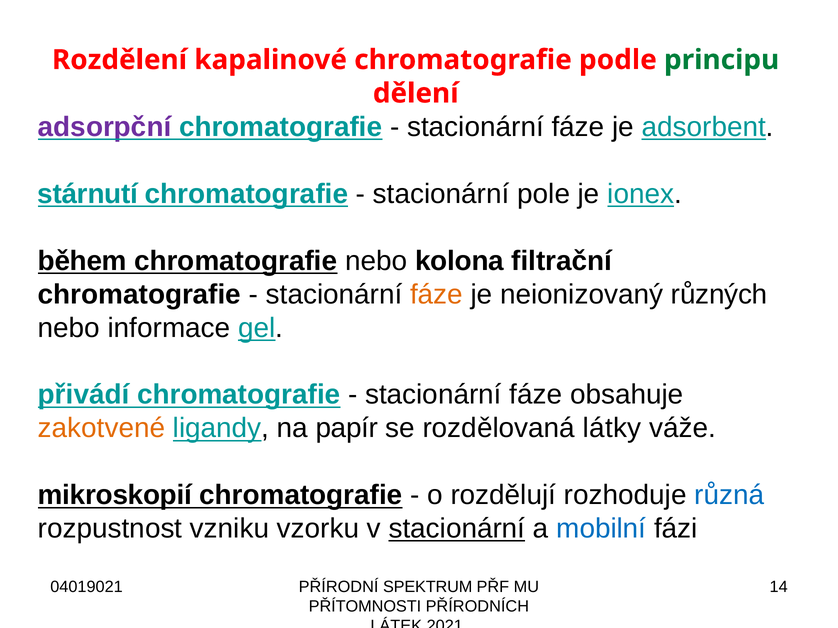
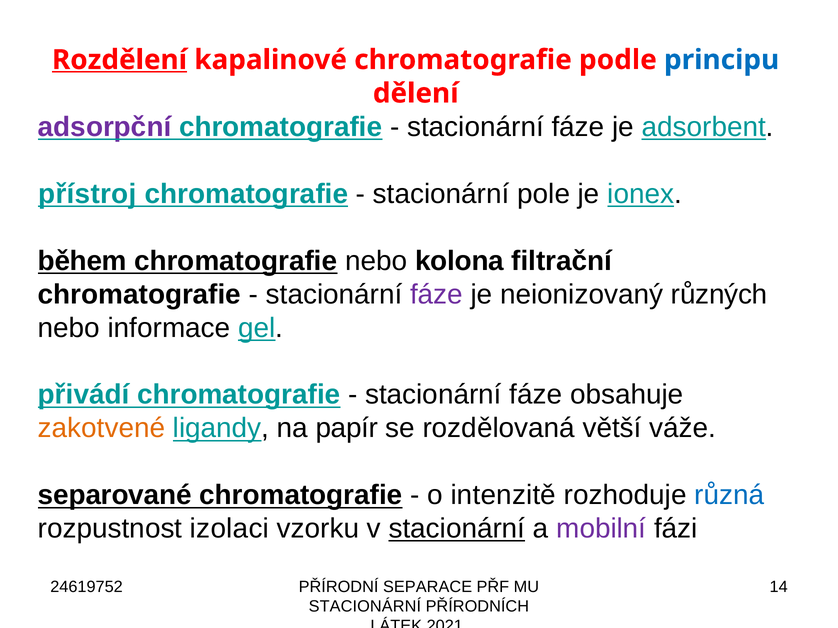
Rozdělení underline: none -> present
principu colour: green -> blue
stárnutí: stárnutí -> přístroj
fáze at (437, 295) colour: orange -> purple
látky: látky -> větší
mikroskopií: mikroskopií -> separované
rozdělují: rozdělují -> intenzitě
vzniku: vzniku -> izolaci
mobilní colour: blue -> purple
04019021: 04019021 -> 24619752
SPEKTRUM: SPEKTRUM -> SEPARACE
PŘÍTOMNOSTI at (365, 607): PŘÍTOMNOSTI -> STACIONÁRNÍ
